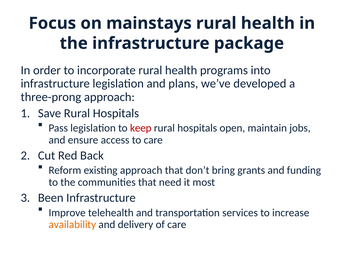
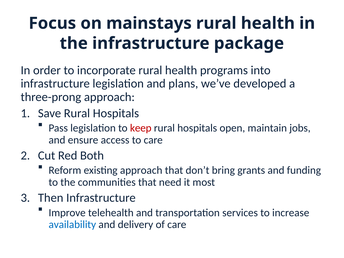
Back: Back -> Both
Been: Been -> Then
availability colour: orange -> blue
